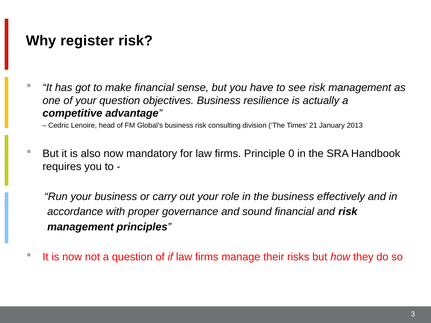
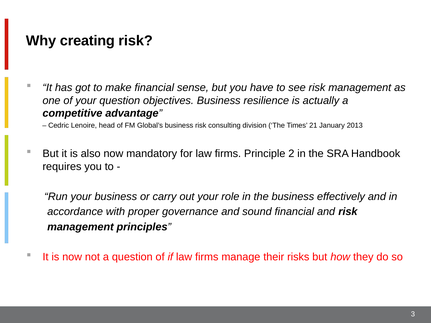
register: register -> creating
0: 0 -> 2
